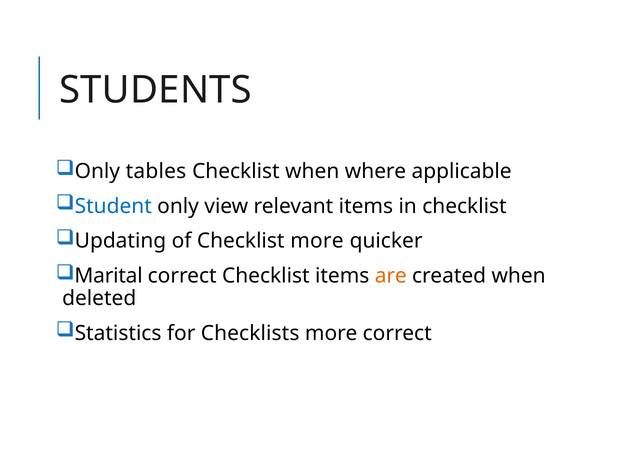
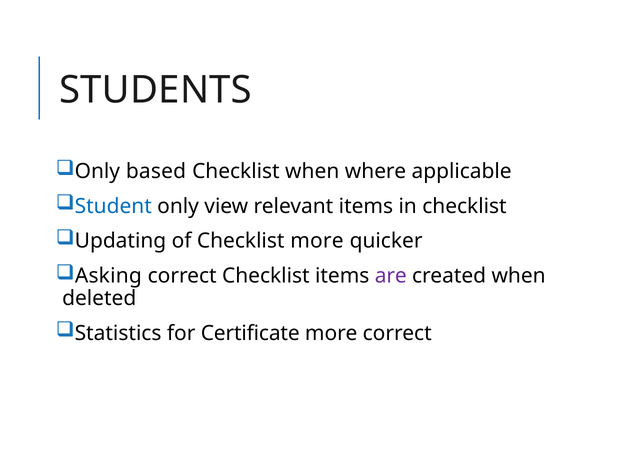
tables: tables -> based
Marital: Marital -> Asking
are colour: orange -> purple
Checklists: Checklists -> Certificate
